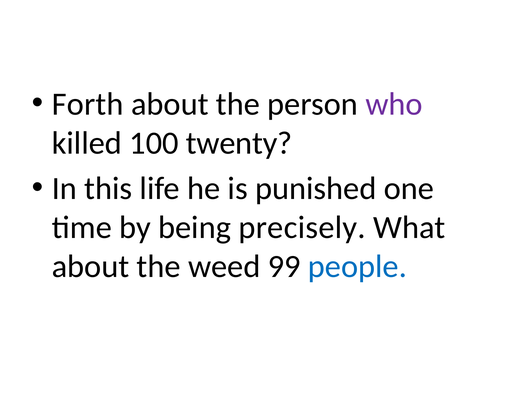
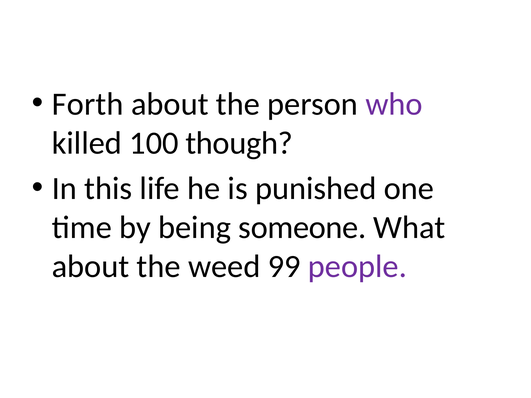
twenty: twenty -> though
precisely: precisely -> someone
people colour: blue -> purple
